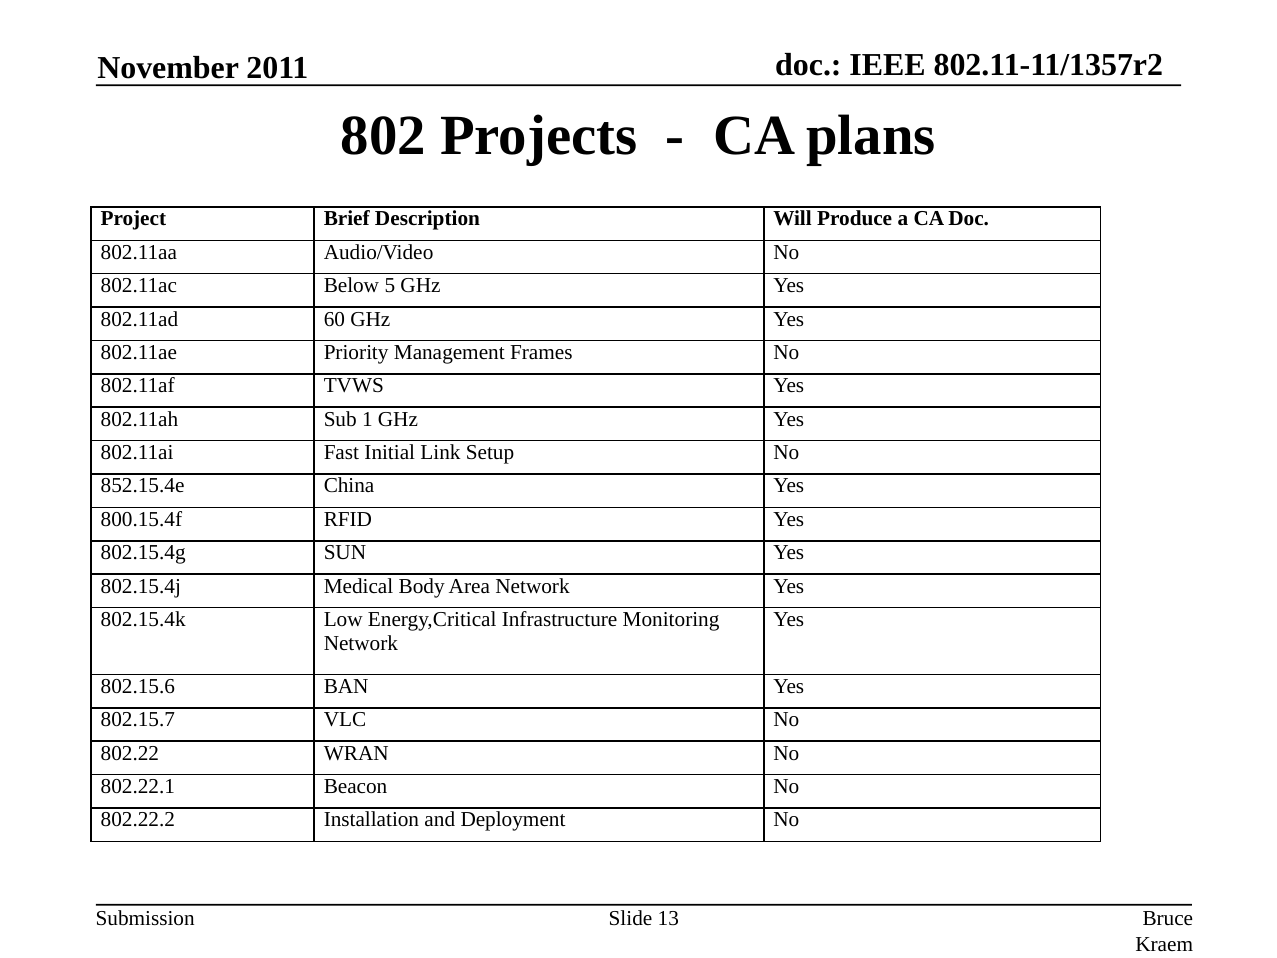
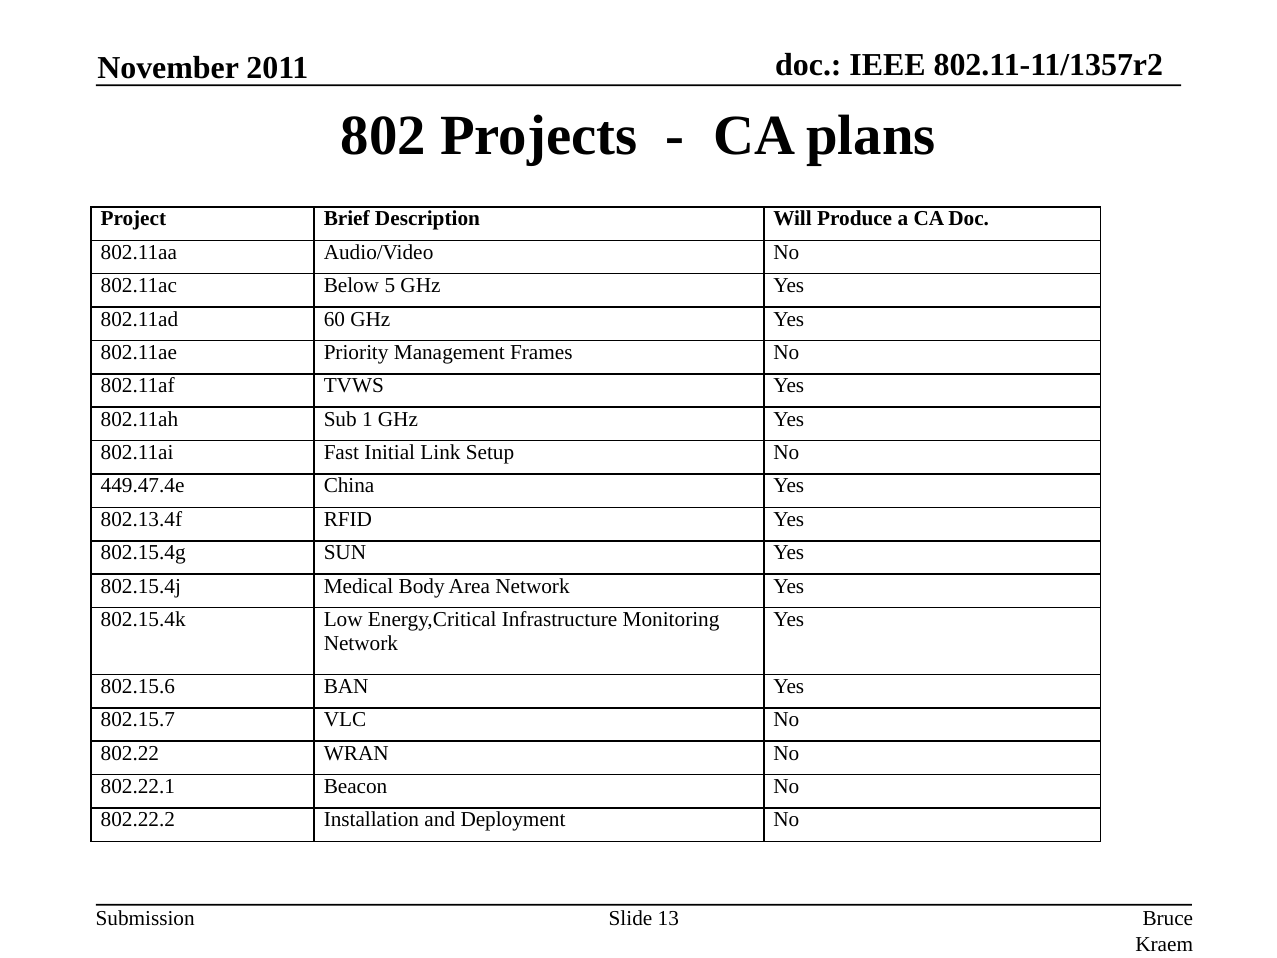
852.15.4e: 852.15.4e -> 449.47.4e
800.15.4f: 800.15.4f -> 802.13.4f
